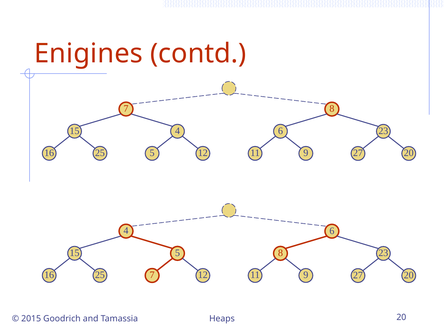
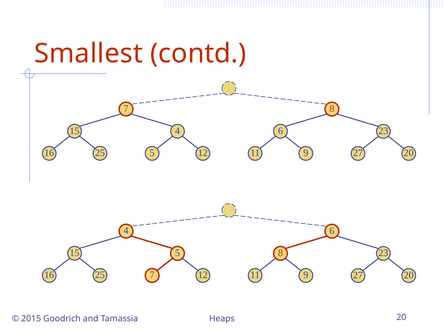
Enigines: Enigines -> Smallest
